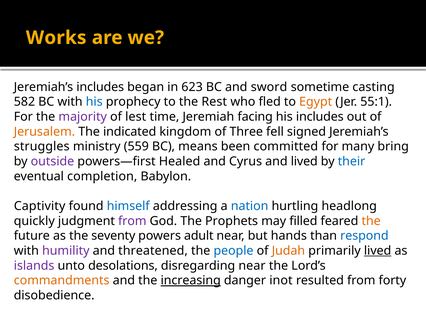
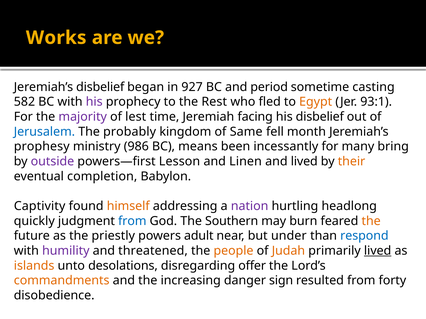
Jeremiah’s includes: includes -> disbelief
623: 623 -> 927
sword: sword -> period
his at (94, 102) colour: blue -> purple
55:1: 55:1 -> 93:1
his includes: includes -> disbelief
Jerusalem colour: orange -> blue
indicated: indicated -> probably
Three: Three -> Same
signed: signed -> month
struggles: struggles -> prophesy
559: 559 -> 986
committed: committed -> incessantly
Healed: Healed -> Lesson
Cyrus: Cyrus -> Linen
their colour: blue -> orange
himself colour: blue -> orange
nation colour: blue -> purple
from at (132, 221) colour: purple -> blue
Prophets: Prophets -> Southern
filled: filled -> burn
seventy: seventy -> priestly
hands: hands -> under
people colour: blue -> orange
islands colour: purple -> orange
disregarding near: near -> offer
increasing underline: present -> none
inot: inot -> sign
